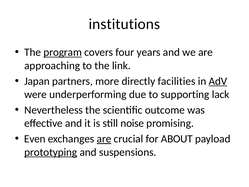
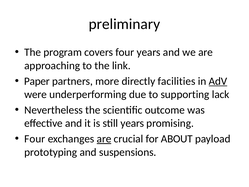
institutions: institutions -> preliminary
program underline: present -> none
Japan: Japan -> Paper
still noise: noise -> years
Even at (35, 139): Even -> Four
prototyping underline: present -> none
